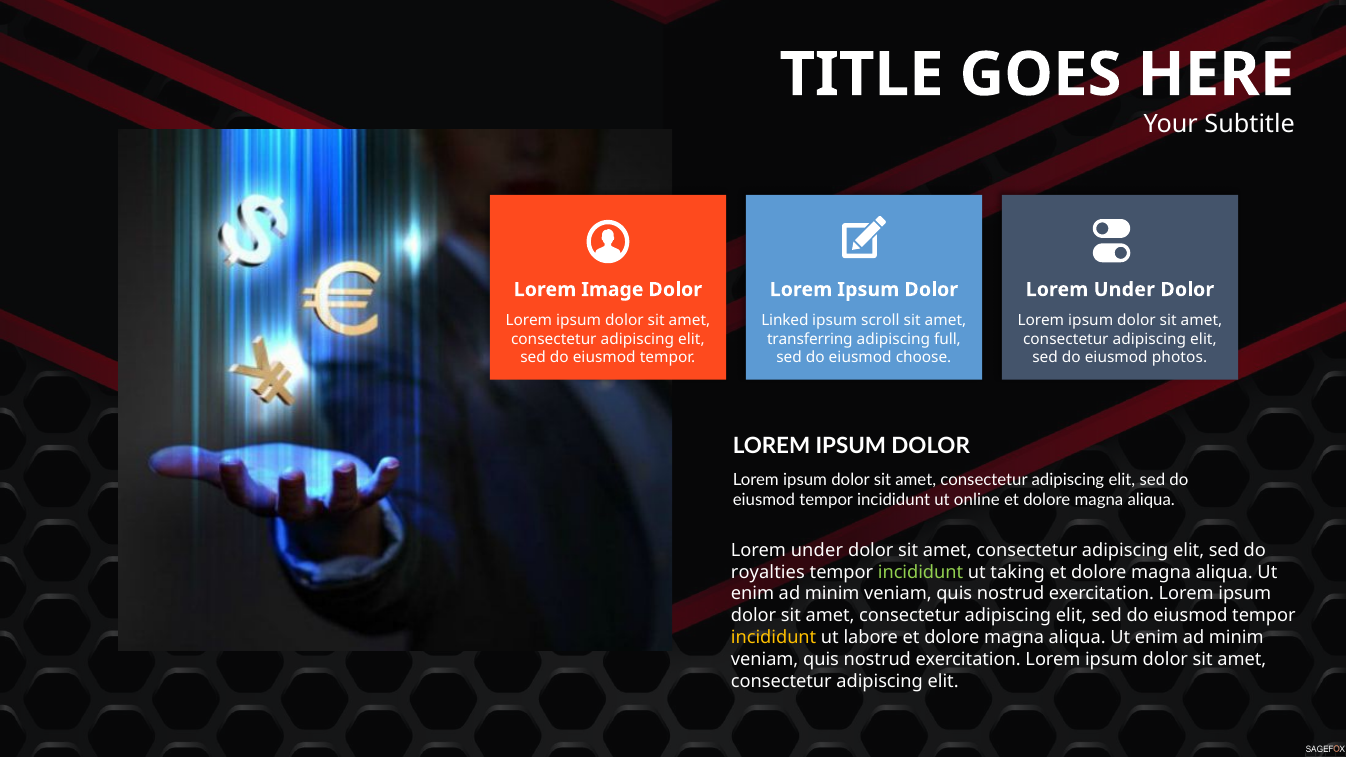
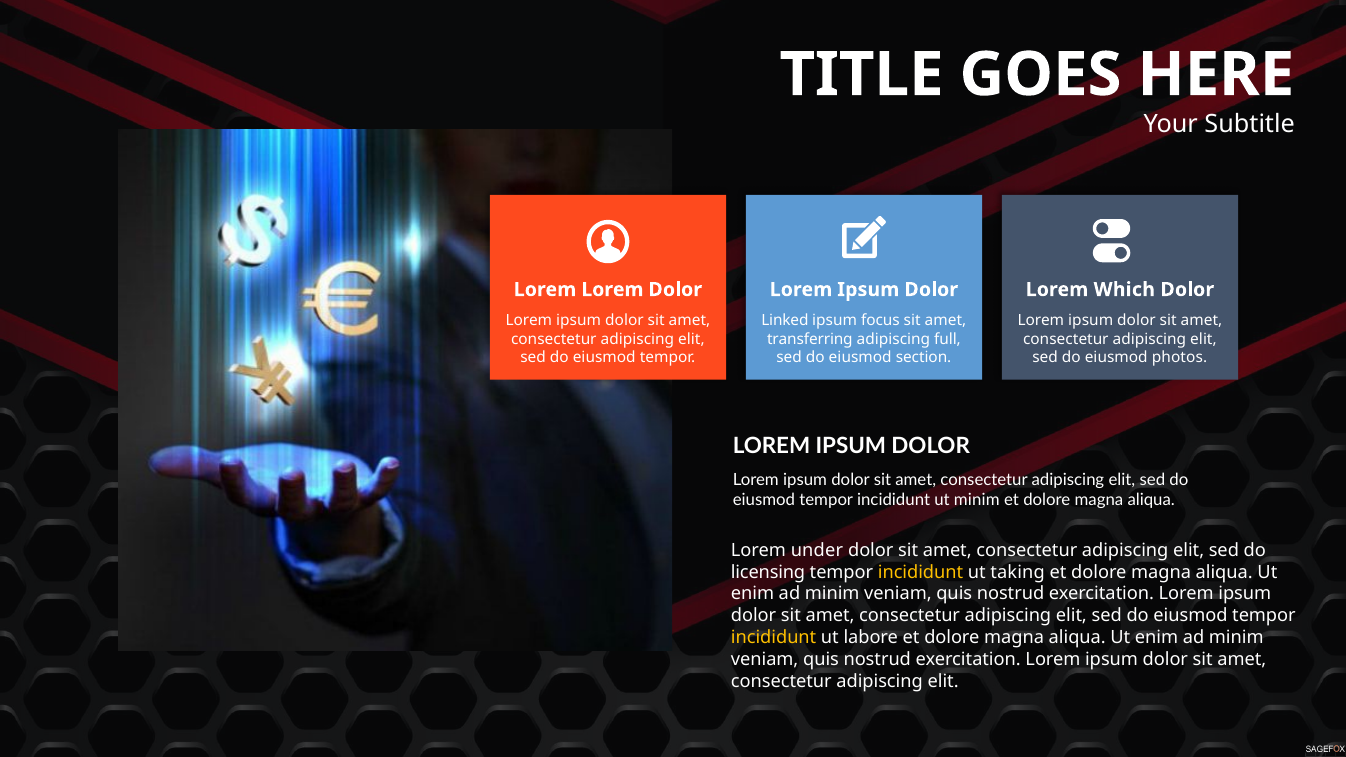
Lorem Image: Image -> Lorem
Under at (1124, 290): Under -> Which
scroll: scroll -> focus
choose: choose -> section
ut online: online -> minim
royalties: royalties -> licensing
incididunt at (921, 572) colour: light green -> yellow
